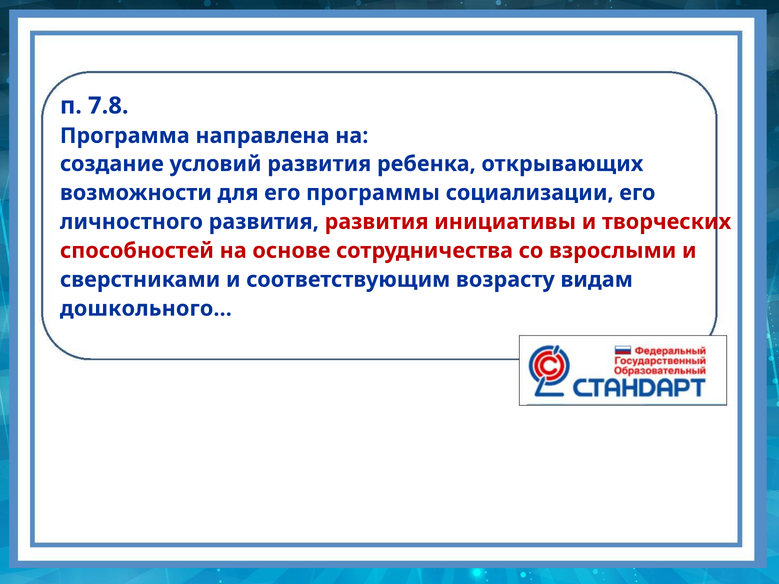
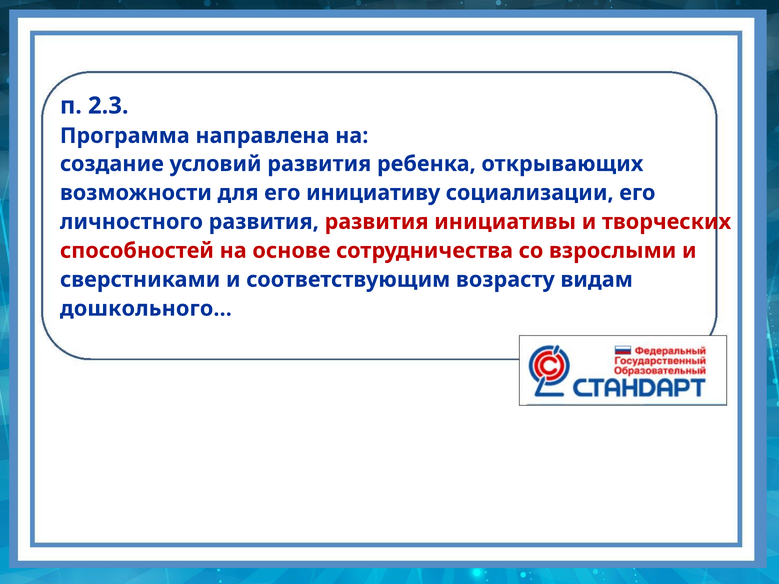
7.8: 7.8 -> 2.3
программы: программы -> инициативу
